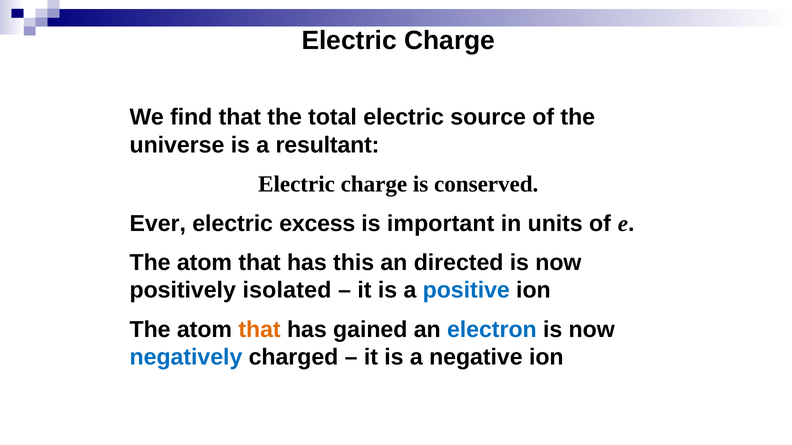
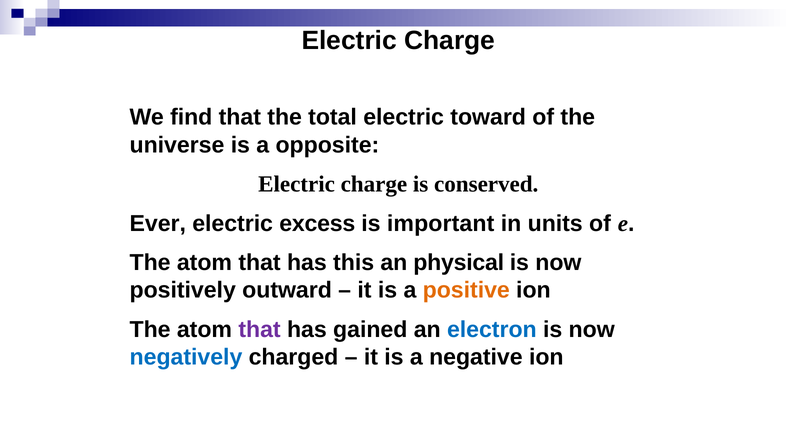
source: source -> toward
resultant: resultant -> opposite
directed: directed -> physical
isolated: isolated -> outward
positive colour: blue -> orange
that at (260, 330) colour: orange -> purple
